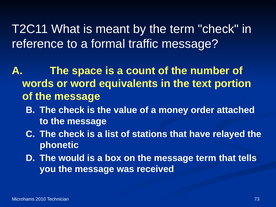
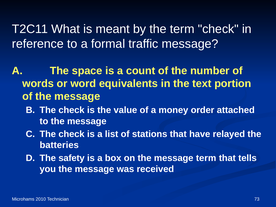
phonetic: phonetic -> batteries
would: would -> safety
